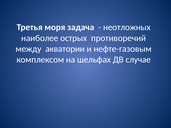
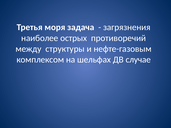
неотложных: неотложных -> загрязнения
акватории: акватории -> структуры
